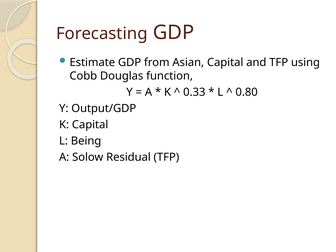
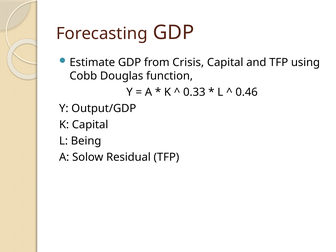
Asian: Asian -> Crisis
0.80: 0.80 -> 0.46
